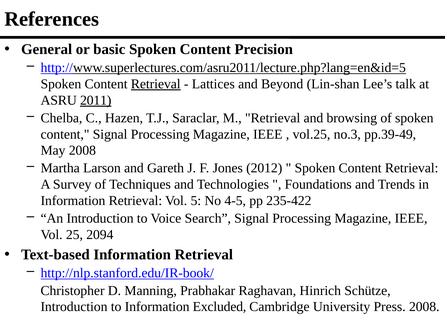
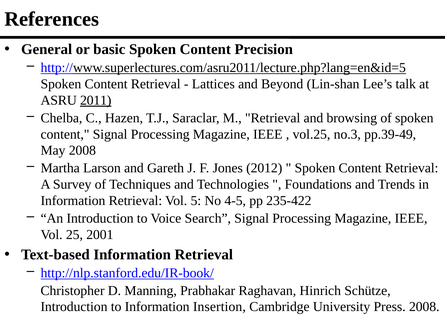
Retrieval at (156, 84) underline: present -> none
2094: 2094 -> 2001
Excluded: Excluded -> Insertion
